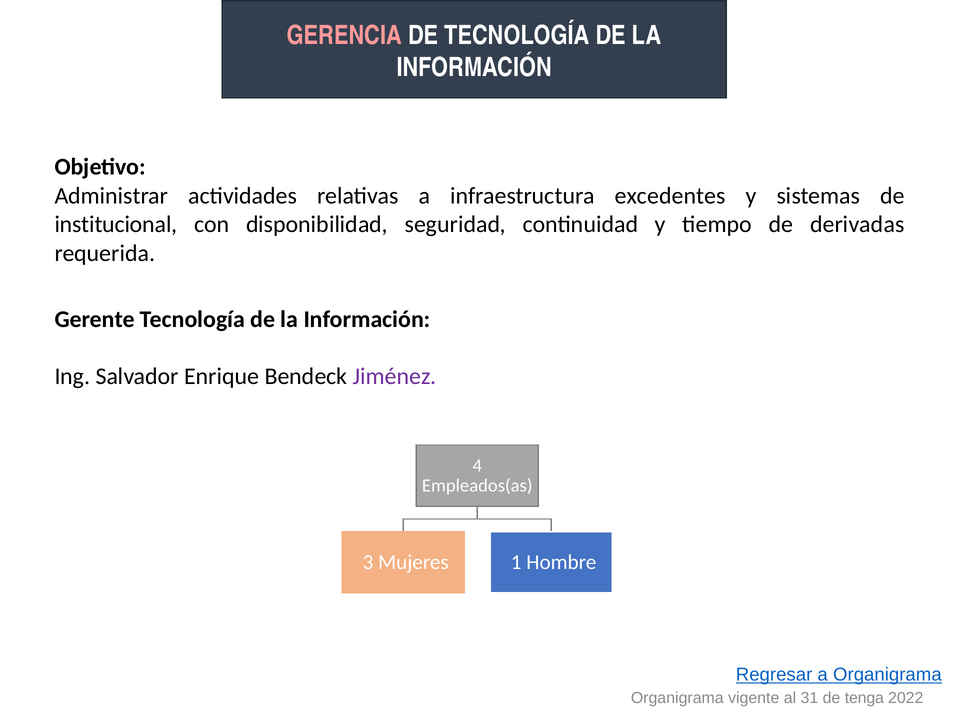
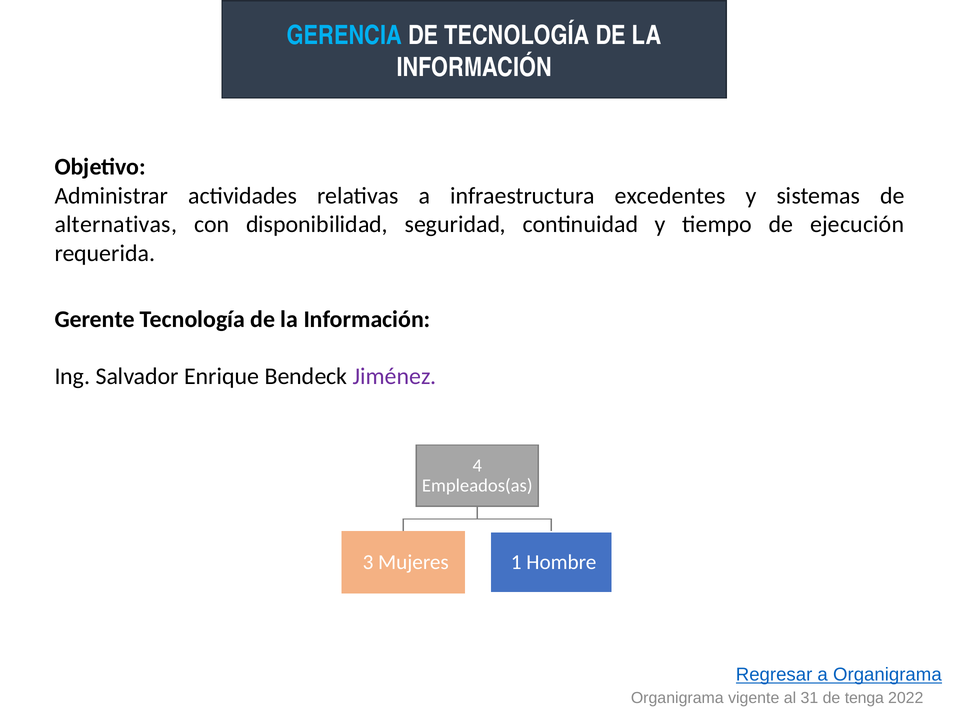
GERENCIA colour: pink -> light blue
institucional: institucional -> alternativas
derivadas: derivadas -> ejecución
